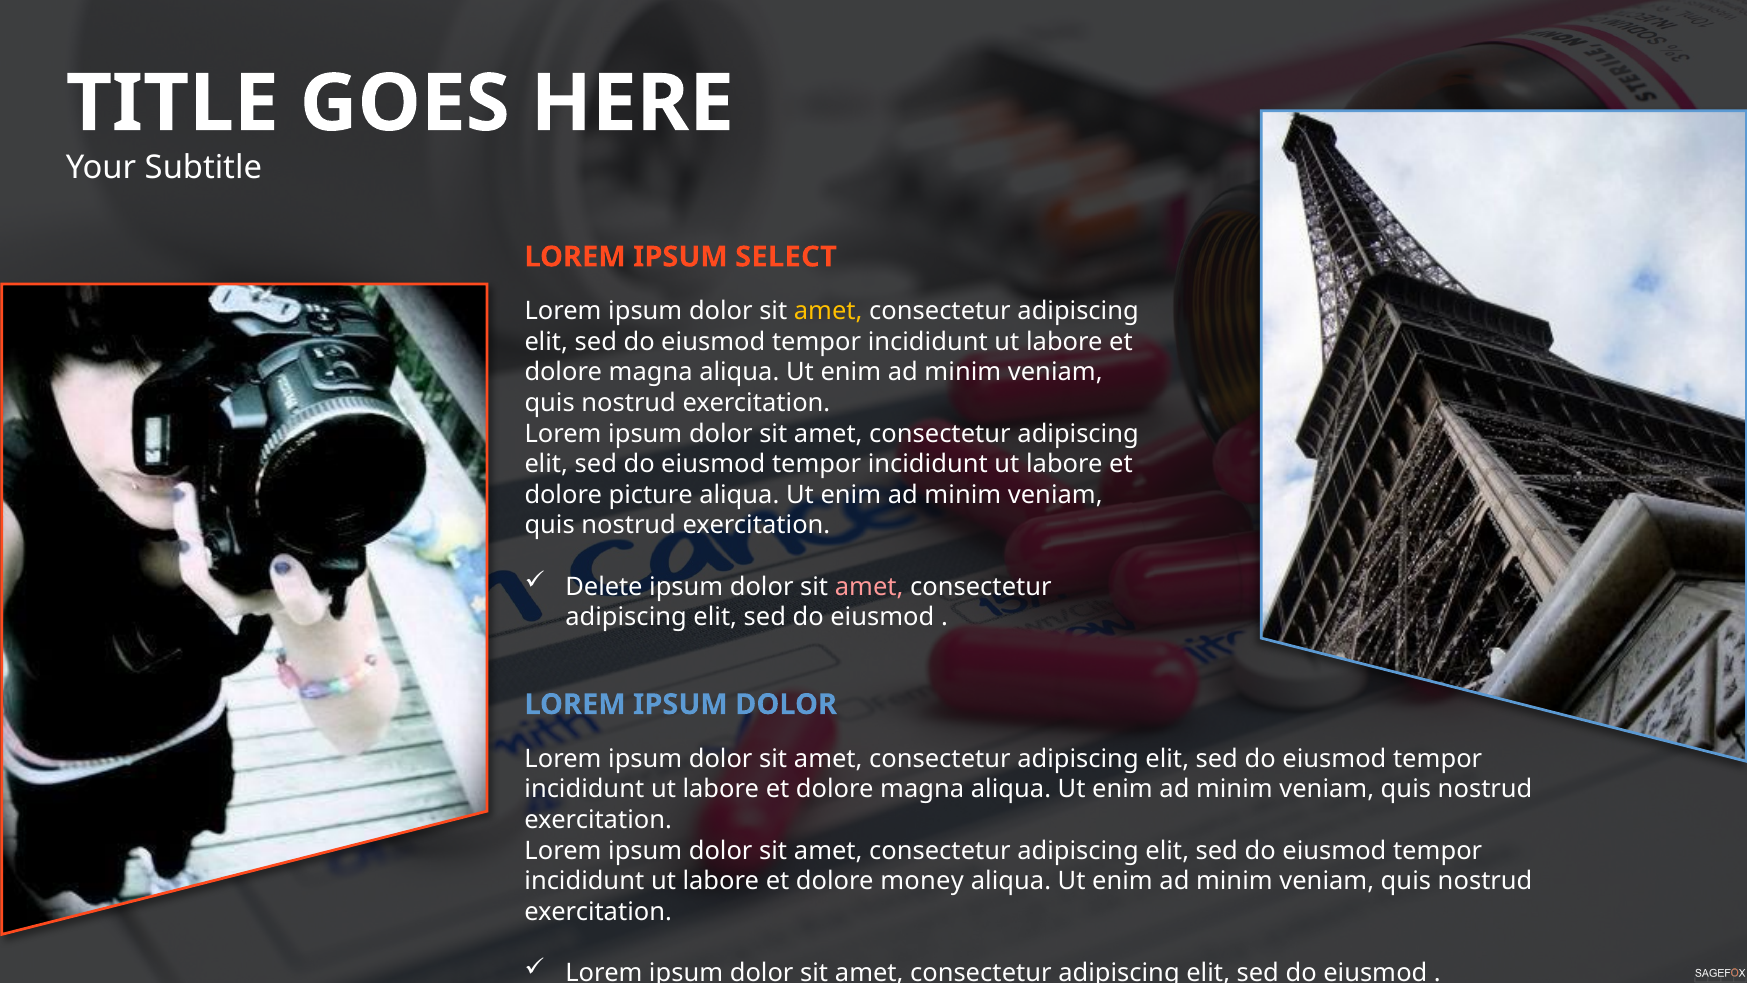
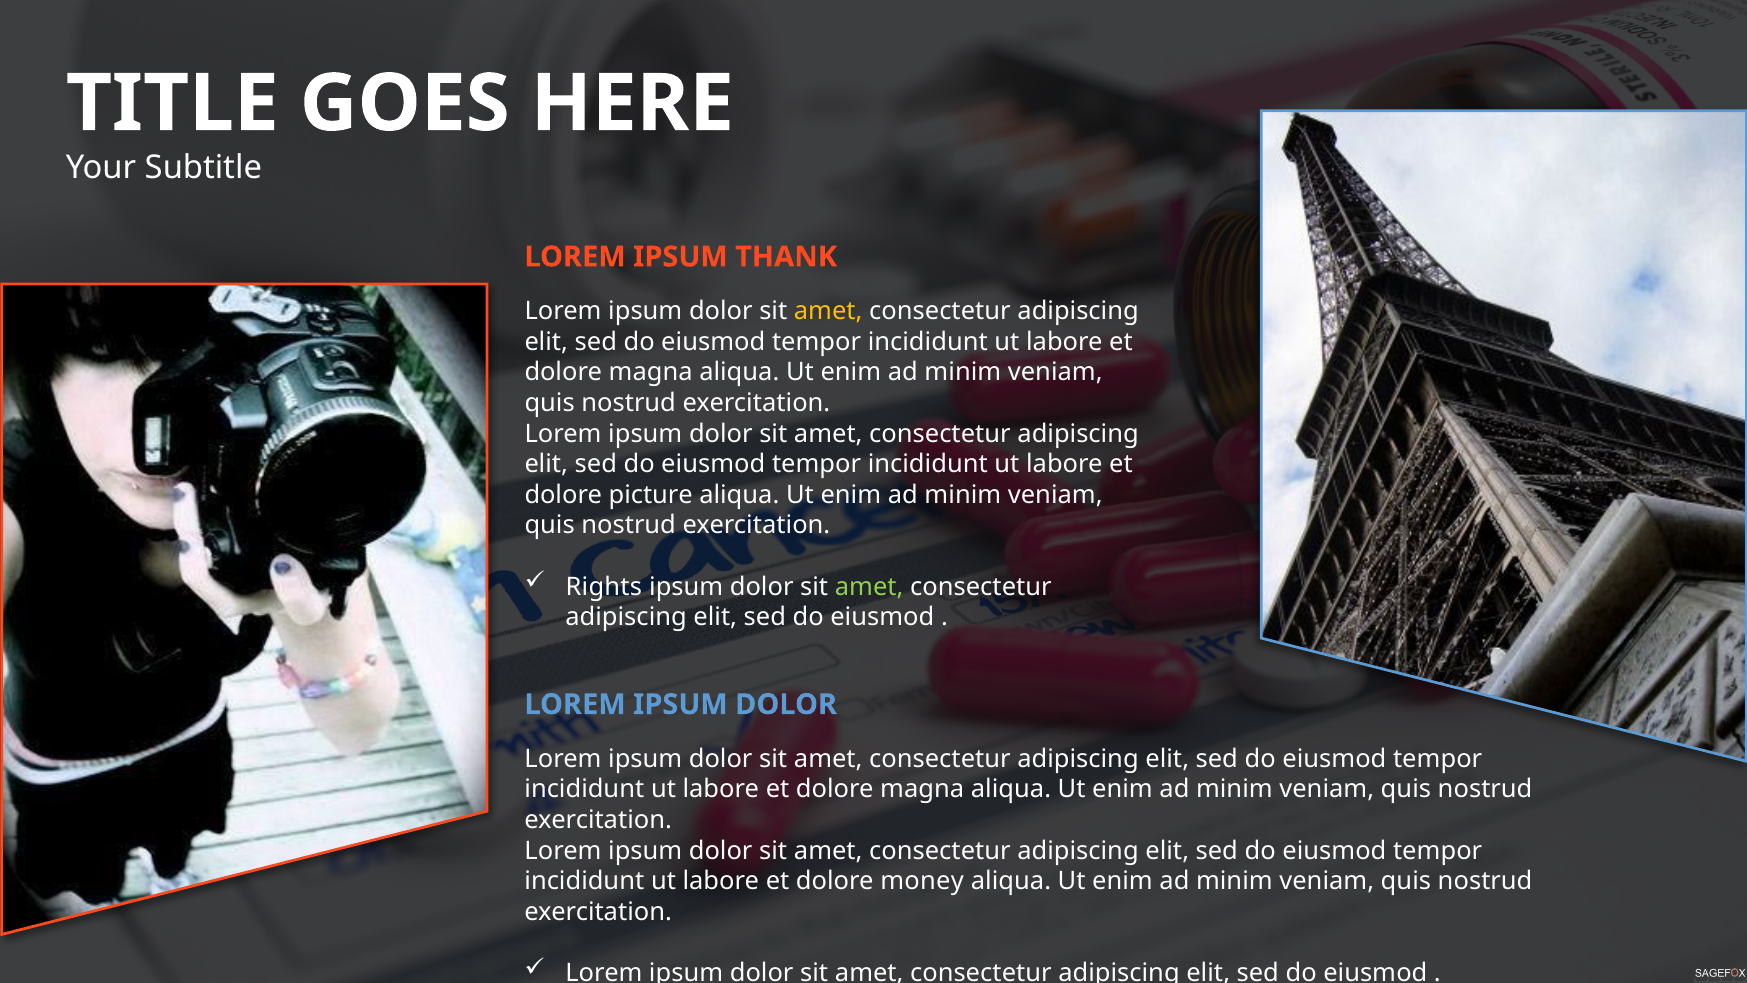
SELECT: SELECT -> THANK
Delete: Delete -> Rights
amet at (869, 586) colour: pink -> light green
